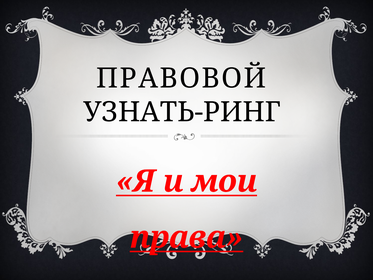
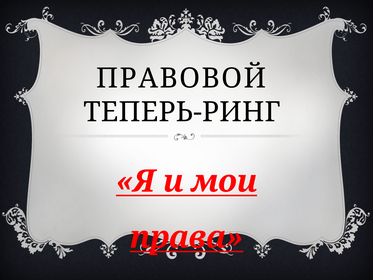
УЗНАТЬ-РИНГ: УЗНАТЬ-РИНГ -> ТЕПЕРЬ-РИНГ
